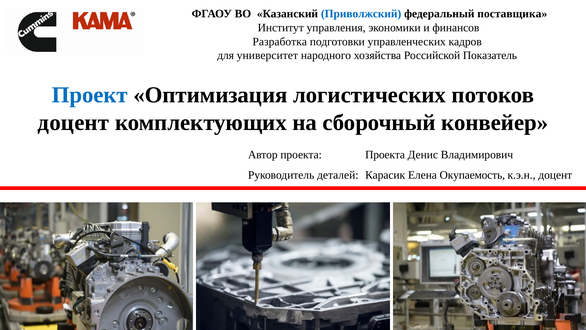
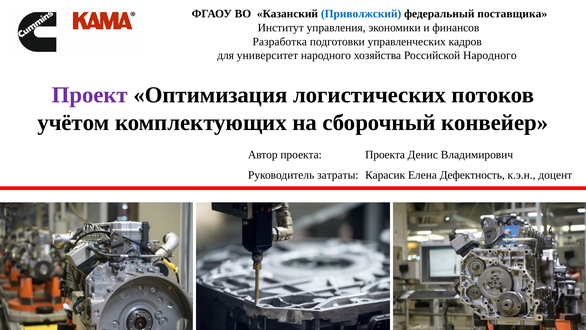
Российской Показатель: Показатель -> Народного
Проект colour: blue -> purple
доцент at (73, 122): доцент -> учётом
деталей: деталей -> затраты
Окупаемость: Окупаемость -> Дефектность
